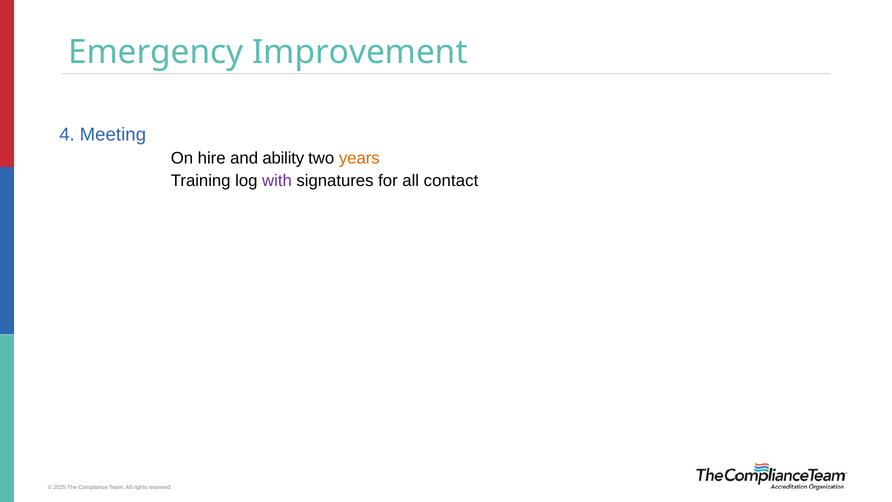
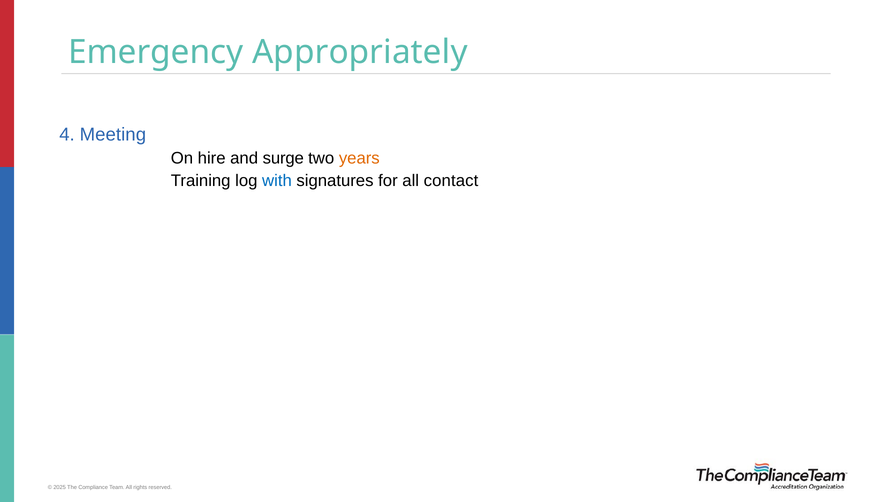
Improvement: Improvement -> Appropriately
ability: ability -> surge
with colour: purple -> blue
